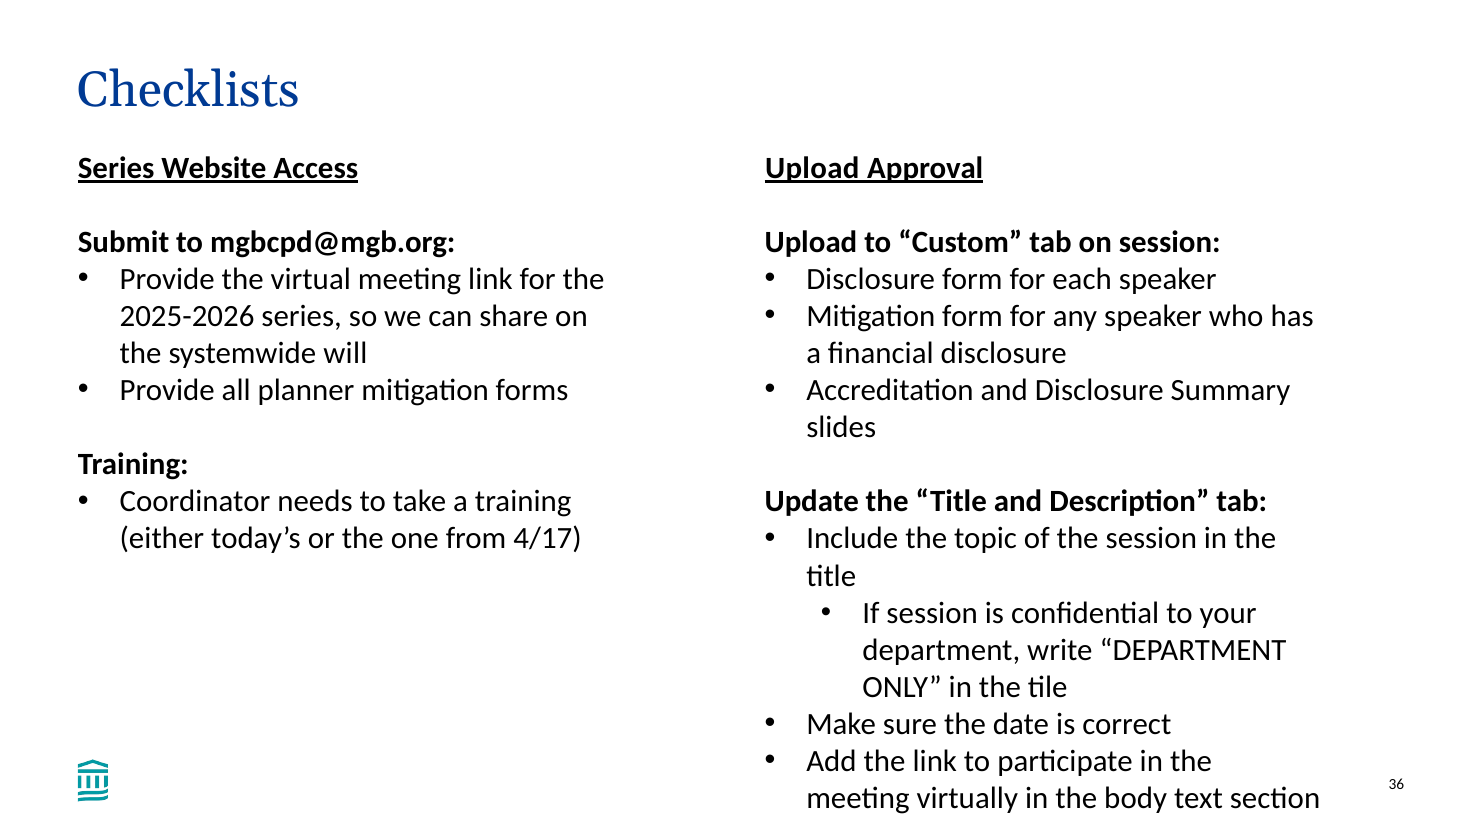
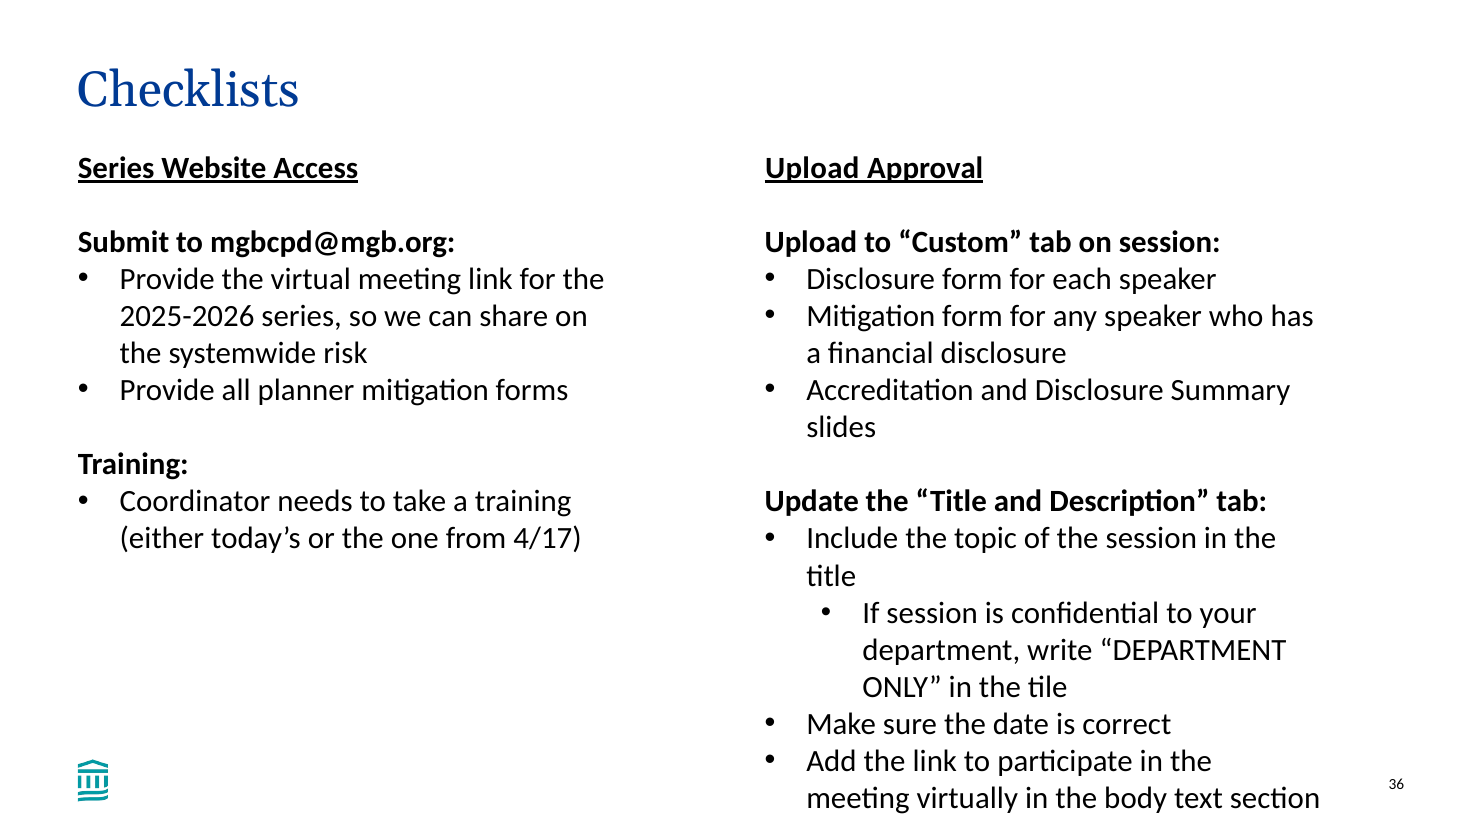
will: will -> risk
